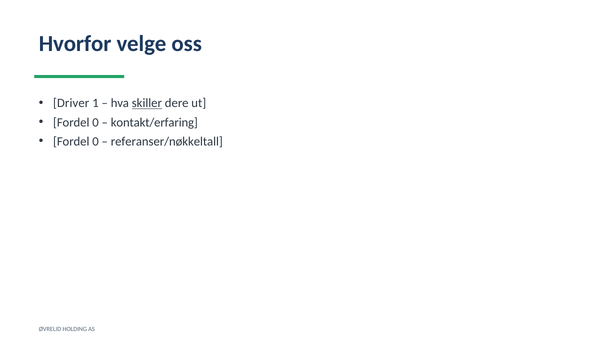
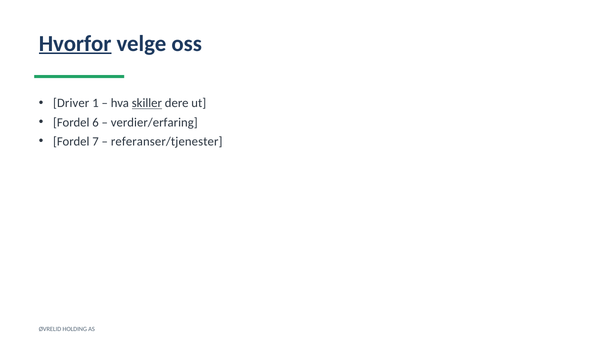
Hvorfor underline: none -> present
0 at (95, 122): 0 -> 6
kontakt/erfaring: kontakt/erfaring -> verdier/erfaring
0 at (95, 141): 0 -> 7
referanser/nøkkeltall: referanser/nøkkeltall -> referanser/tjenester
